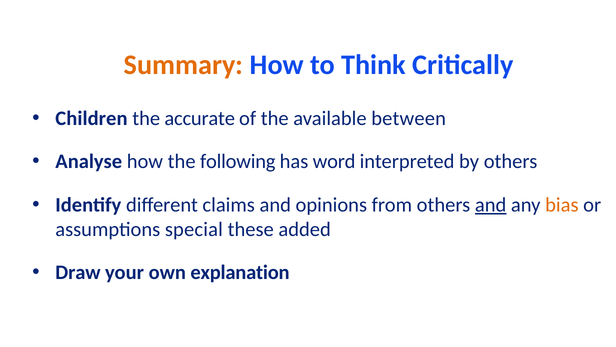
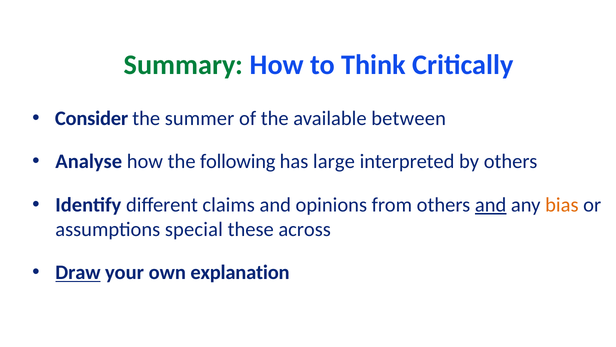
Summary colour: orange -> green
Children: Children -> Consider
accurate: accurate -> summer
word: word -> large
added: added -> across
Draw underline: none -> present
